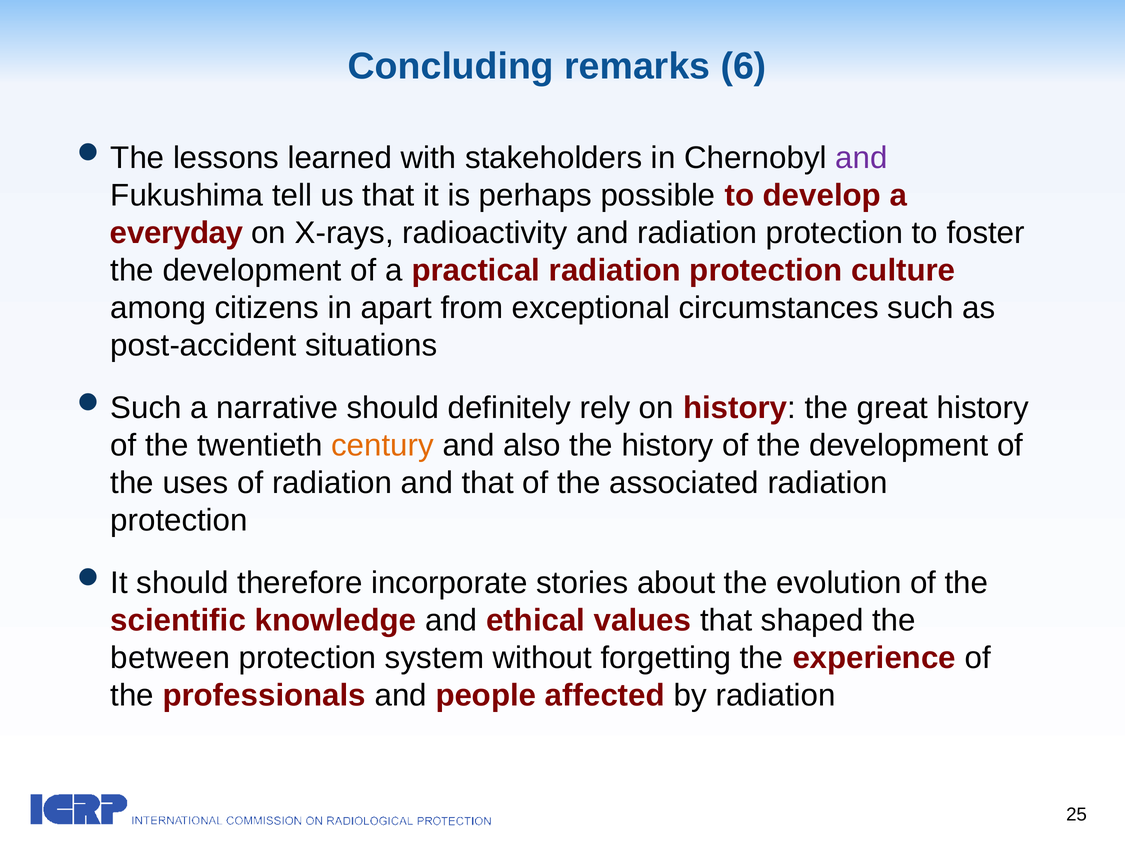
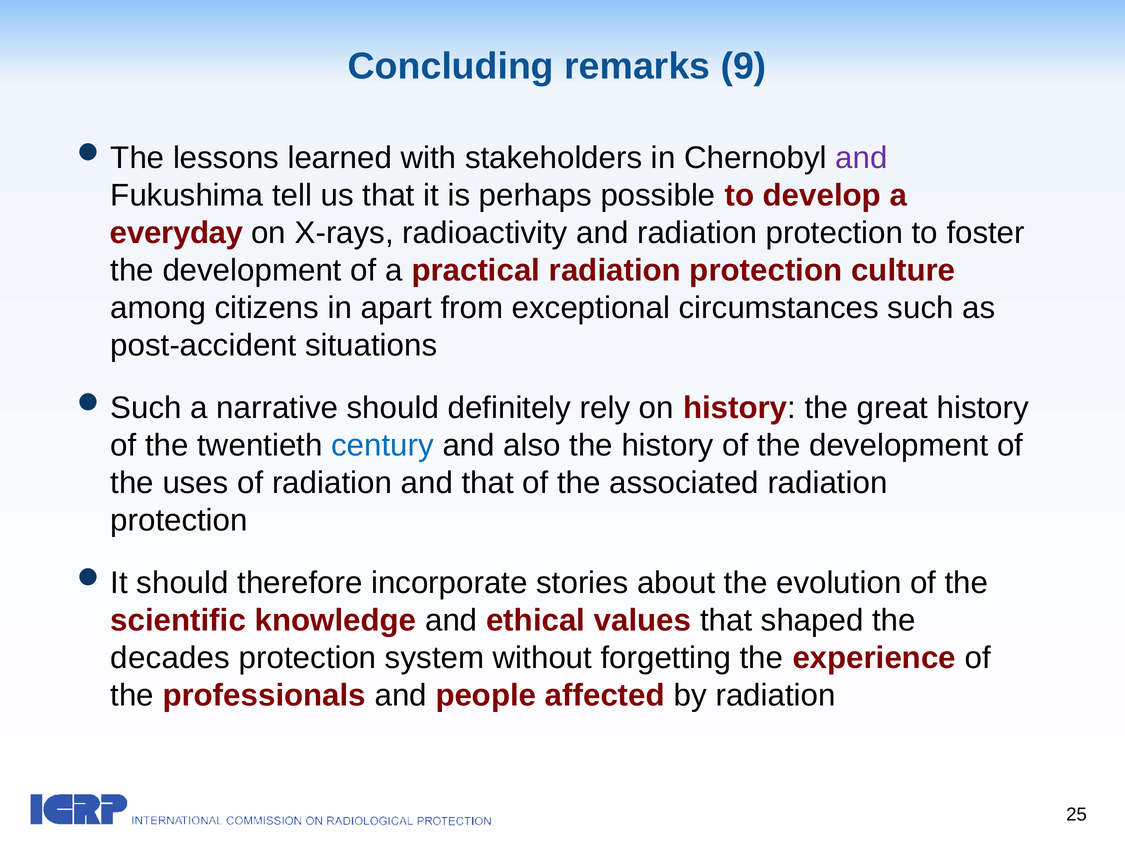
6: 6 -> 9
century colour: orange -> blue
between: between -> decades
